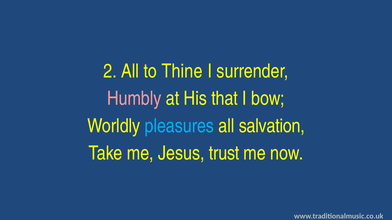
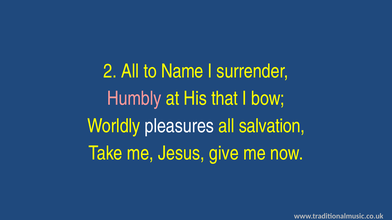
Thine: Thine -> Name
pleasures colour: light blue -> white
trust: trust -> give
